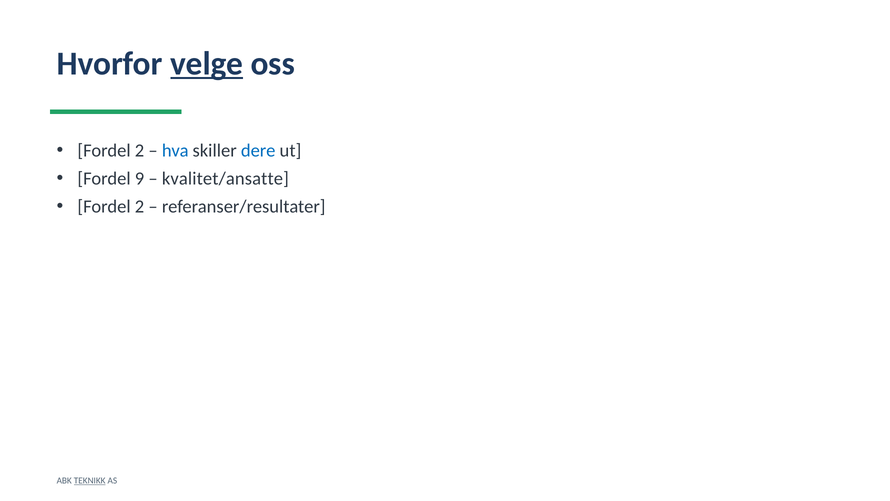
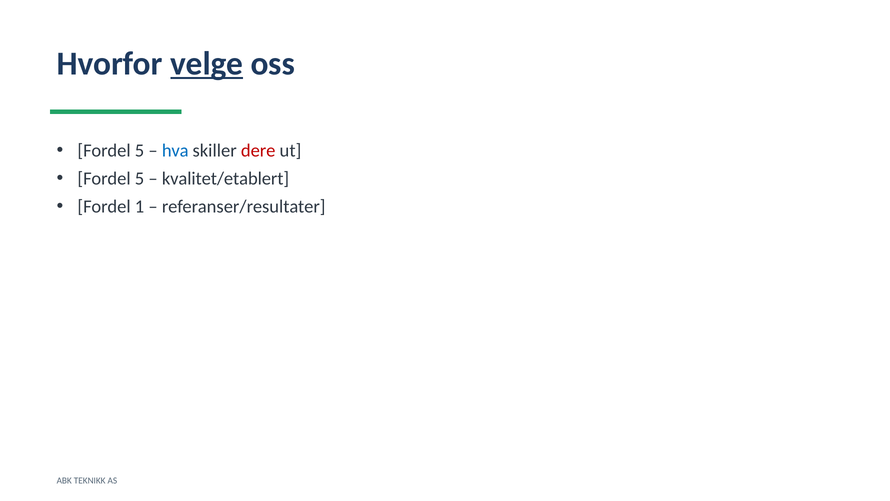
2 at (140, 151): 2 -> 5
dere colour: blue -> red
9 at (140, 179): 9 -> 5
kvalitet/ansatte: kvalitet/ansatte -> kvalitet/etablert
2 at (140, 206): 2 -> 1
TEKNIKK underline: present -> none
